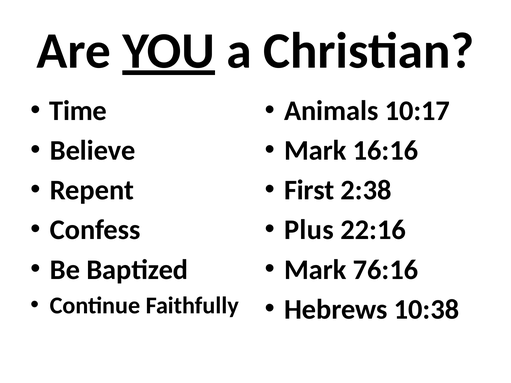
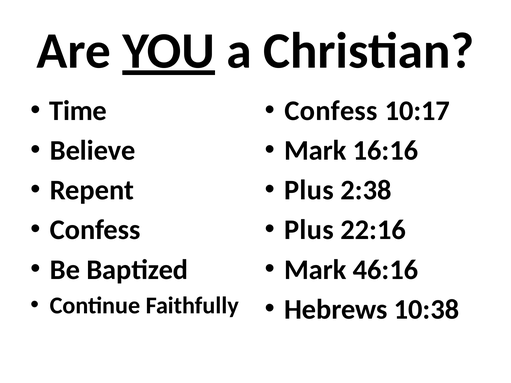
Animals at (331, 111): Animals -> Confess
First at (309, 190): First -> Plus
76:16: 76:16 -> 46:16
